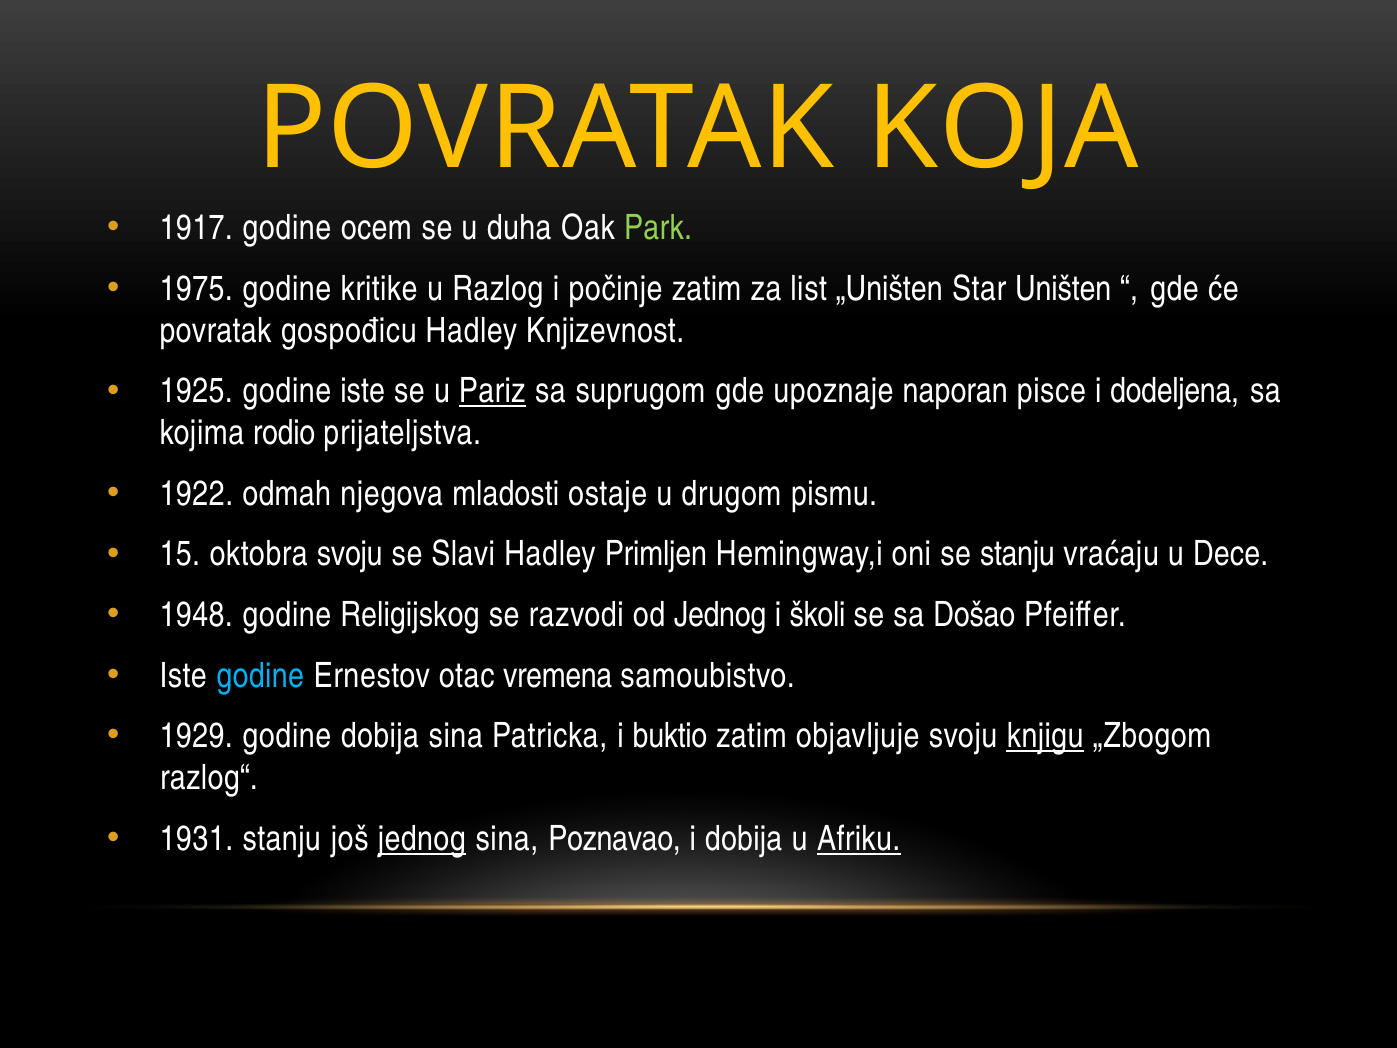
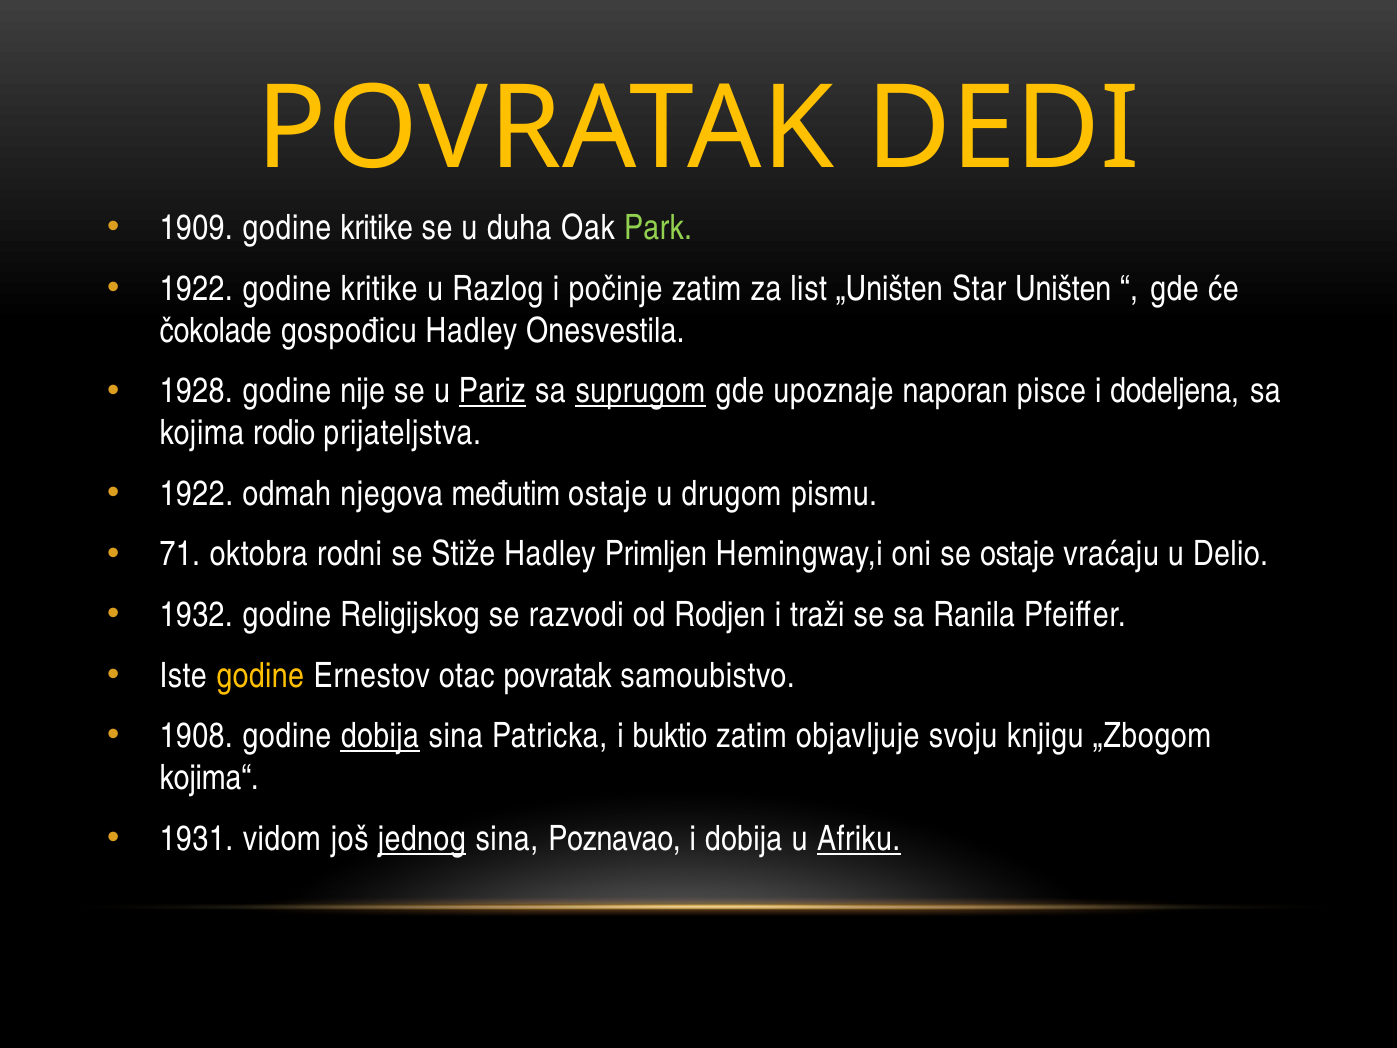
KOJA: KOJA -> DEDI
1917: 1917 -> 1909
ocem at (376, 228): ocem -> kritike
1975 at (196, 289): 1975 -> 1922
povratak at (215, 331): povratak -> čokolade
Knjizevnost: Knjizevnost -> Onesvestila
1925: 1925 -> 1928
godine iste: iste -> nije
suprugom underline: none -> present
mladosti: mladosti -> međutim
15: 15 -> 71
oktobra svoju: svoju -> rodni
Slavi: Slavi -> Stiže
se stanju: stanju -> ostaje
Dece: Dece -> Delio
1948: 1948 -> 1932
od Jednog: Jednog -> Rodjen
školi: školi -> traži
Došao: Došao -> Ranila
godine at (260, 675) colour: light blue -> yellow
otac vremena: vremena -> povratak
1929: 1929 -> 1908
dobija at (380, 736) underline: none -> present
knjigu underline: present -> none
razlog“: razlog“ -> kojima“
1931 stanju: stanju -> vidom
